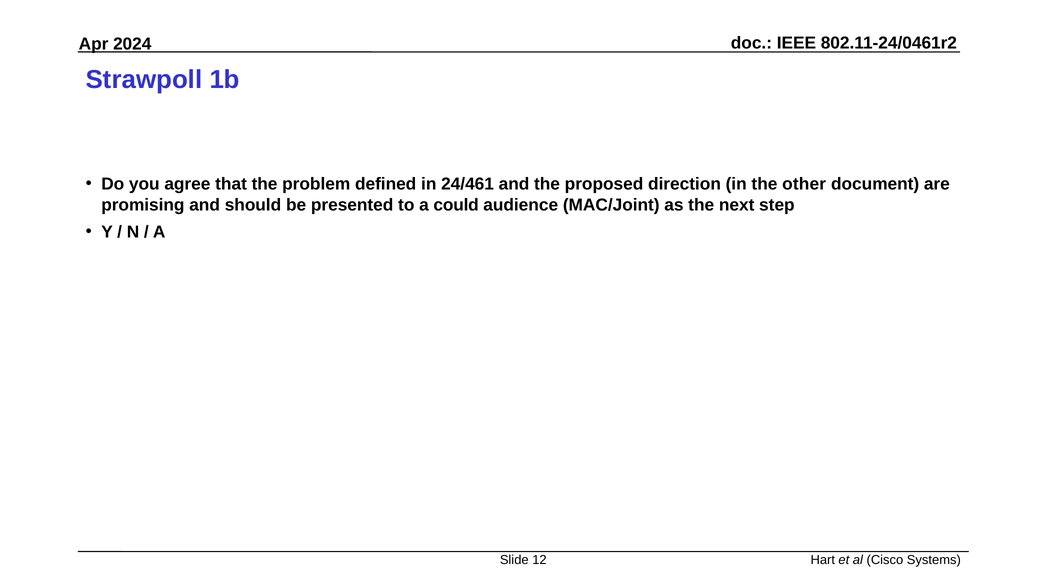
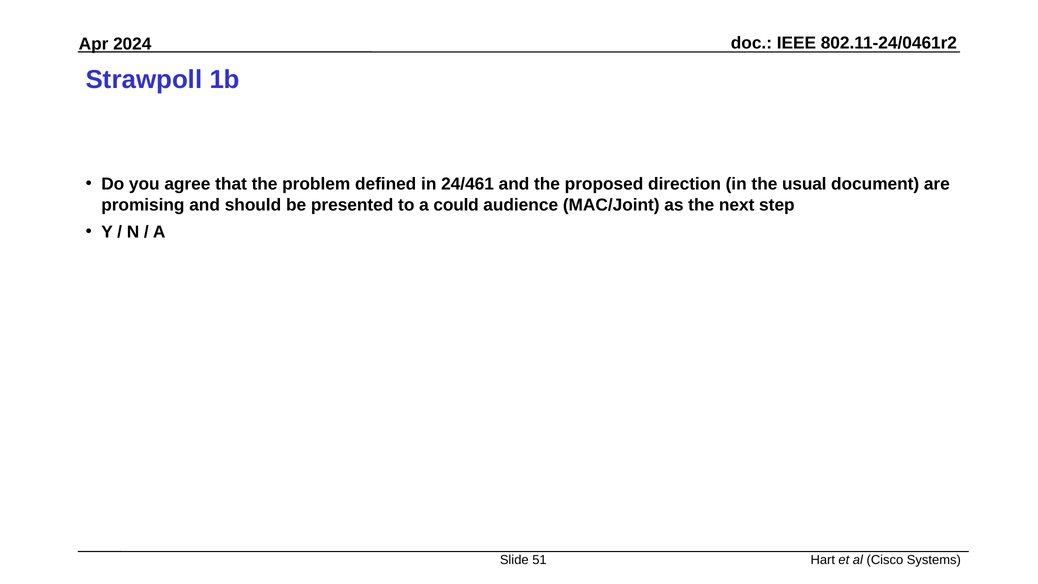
other: other -> usual
12: 12 -> 51
